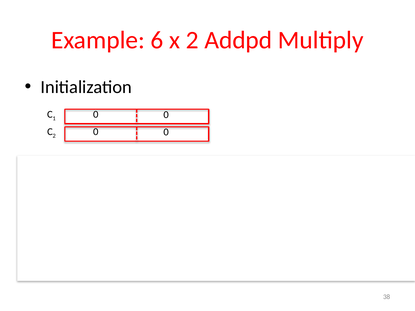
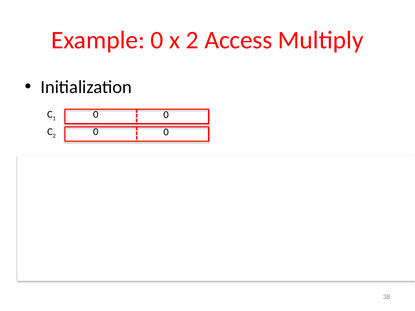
Example 6: 6 -> 0
Addpd: Addpd -> Access
